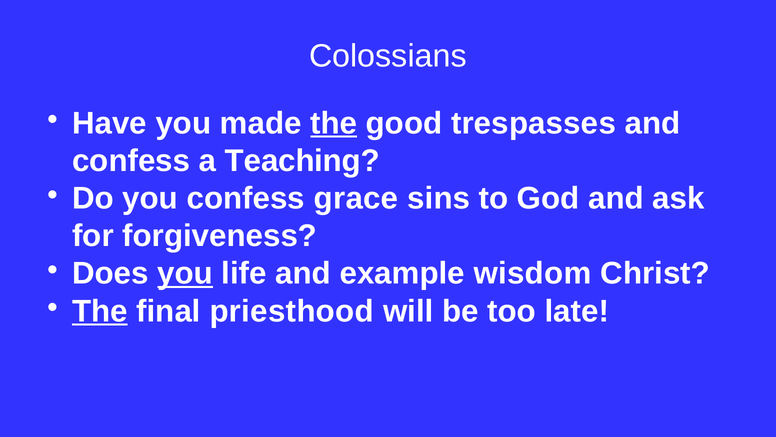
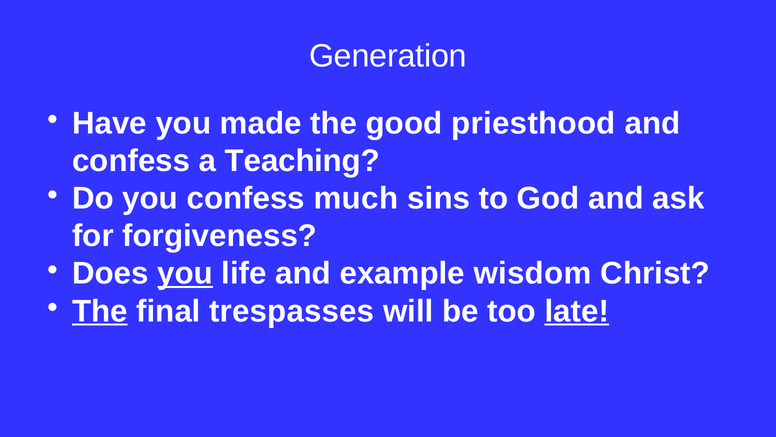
Colossians: Colossians -> Generation
the at (334, 123) underline: present -> none
trespasses: trespasses -> priesthood
grace: grace -> much
priesthood: priesthood -> trespasses
late underline: none -> present
